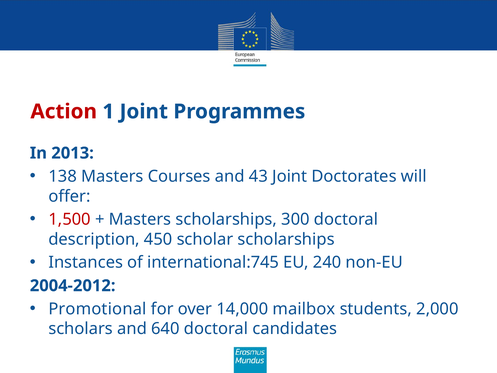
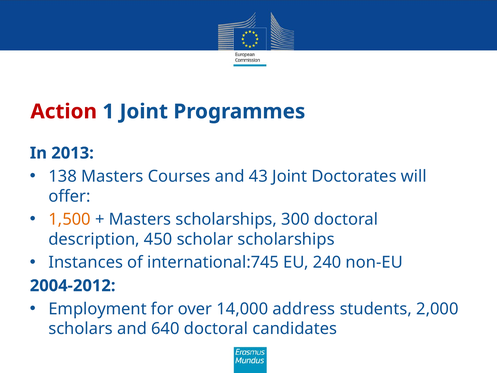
1,500 colour: red -> orange
Promotional: Promotional -> Employment
mailbox: mailbox -> address
